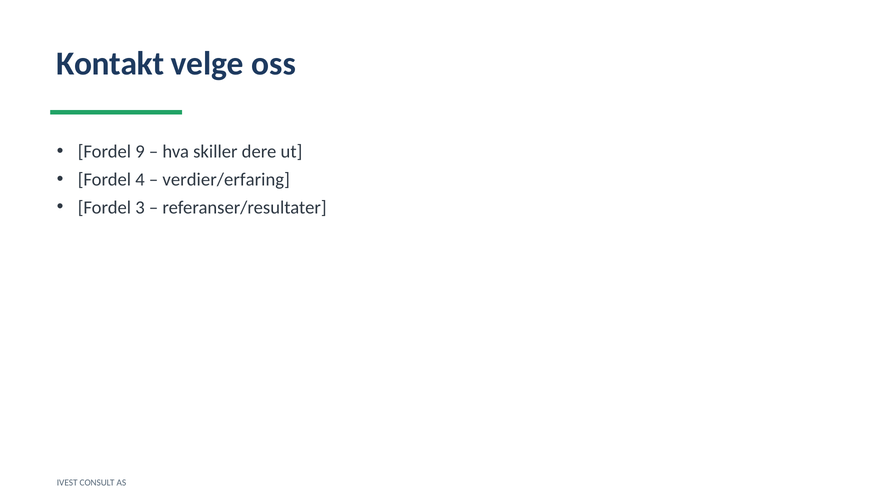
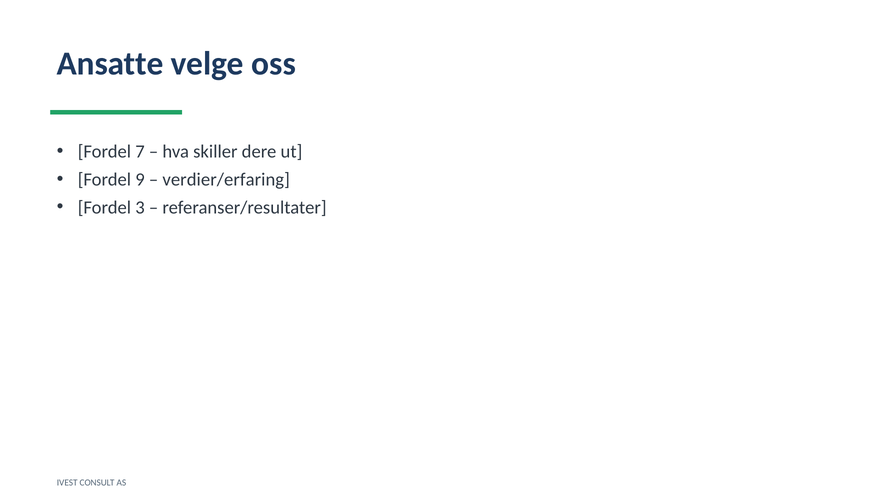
Kontakt: Kontakt -> Ansatte
9: 9 -> 7
4: 4 -> 9
